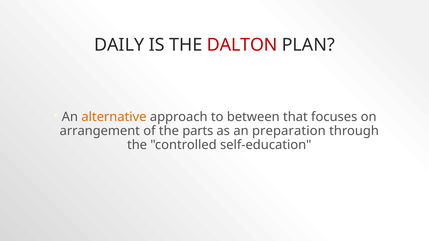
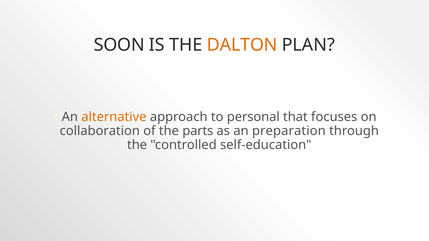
DAILY: DAILY -> SOON
DALTON colour: red -> orange
between: between -> personal
arrangement: arrangement -> collaboration
